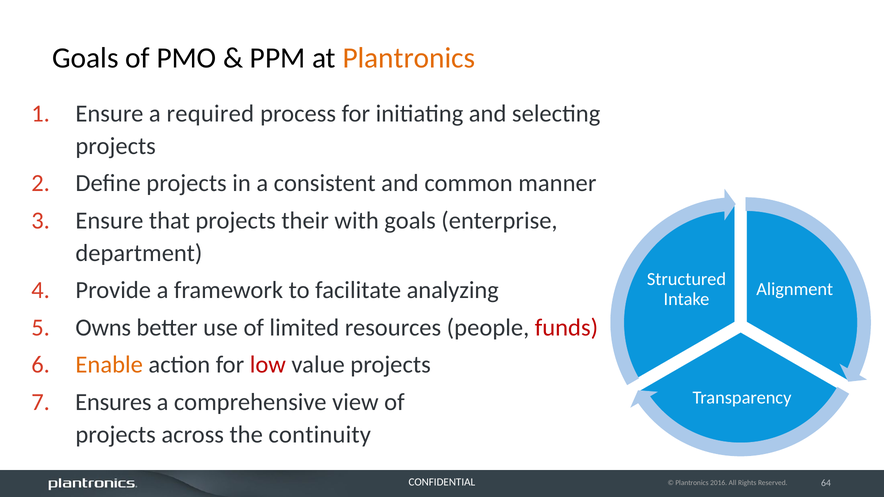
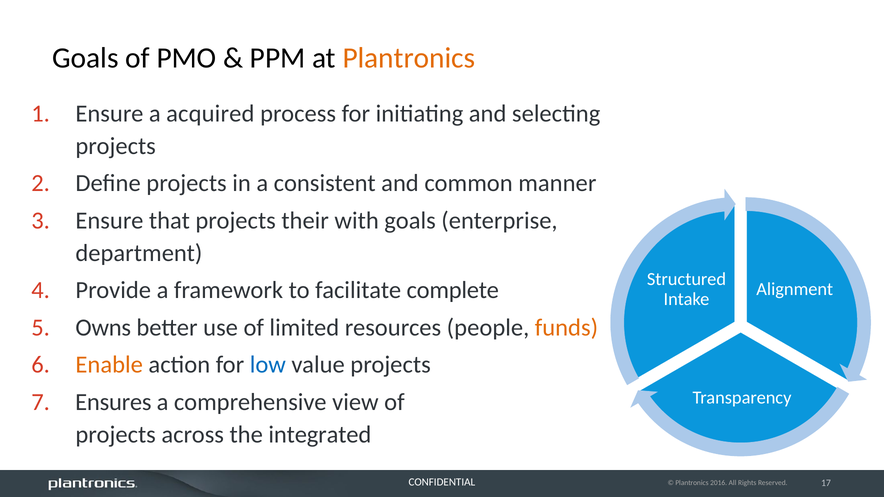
required: required -> acquired
analyzing: analyzing -> complete
funds colour: red -> orange
low colour: red -> blue
continuity: continuity -> integrated
64: 64 -> 17
